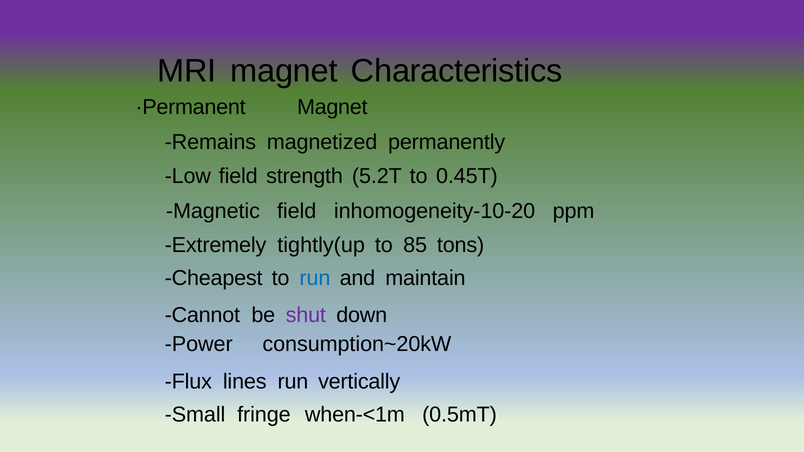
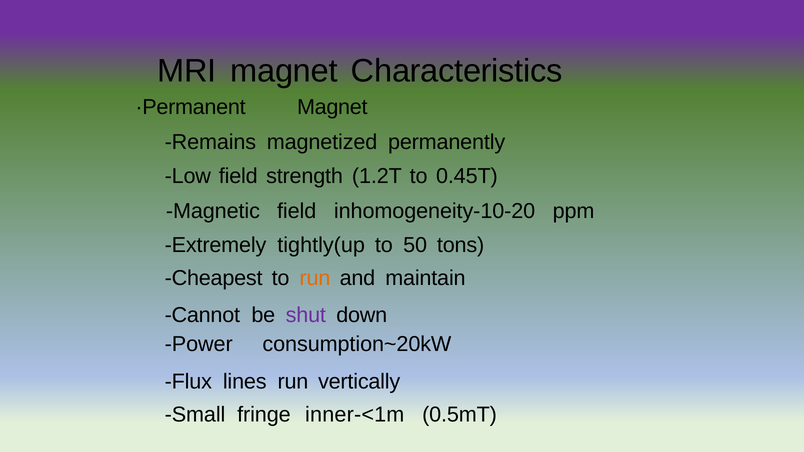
5.2T: 5.2T -> 1.2T
85: 85 -> 50
run at (315, 278) colour: blue -> orange
when-<1m: when-<1m -> inner-<1m
